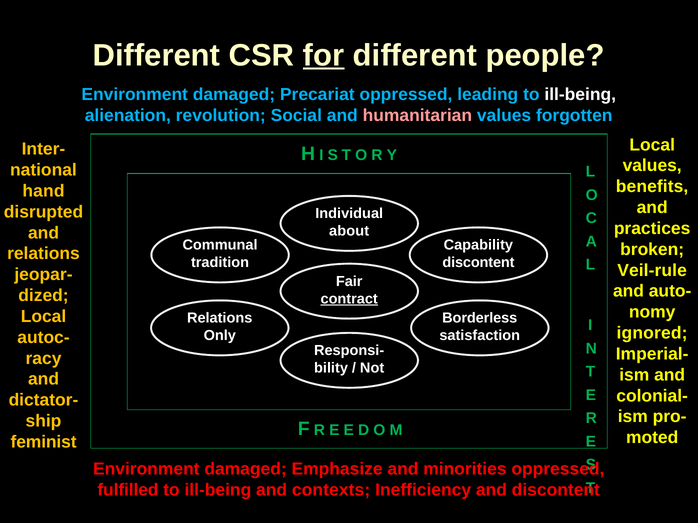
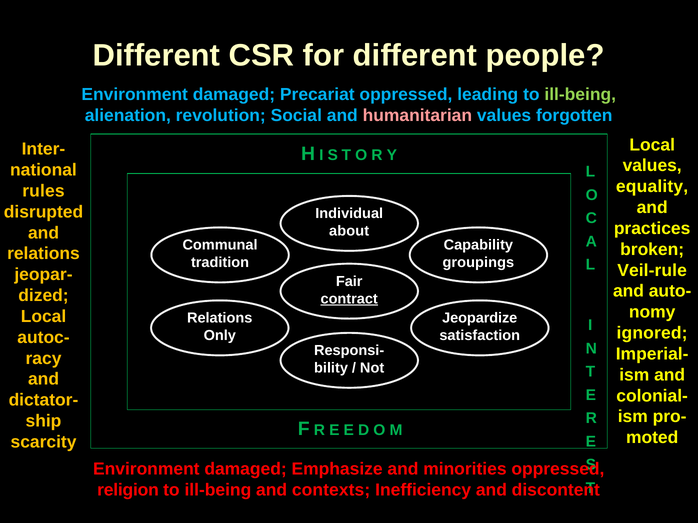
for underline: present -> none
ill-being at (580, 95) colour: white -> light green
benefits: benefits -> equality
hand: hand -> rules
discontent at (478, 263): discontent -> groupings
Borderless: Borderless -> Jeopardize
feminist: feminist -> scarcity
fulfilled: fulfilled -> religion
